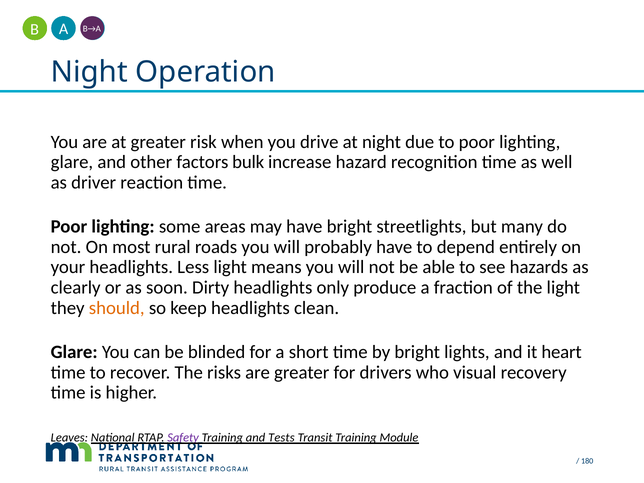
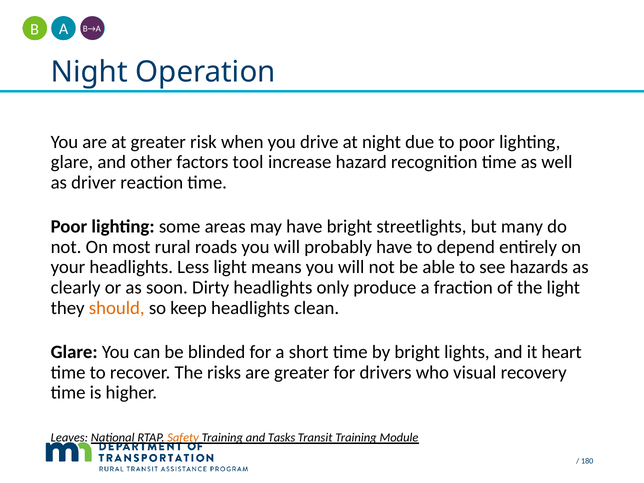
bulk: bulk -> tool
Safety colour: purple -> orange
Tests: Tests -> Tasks
